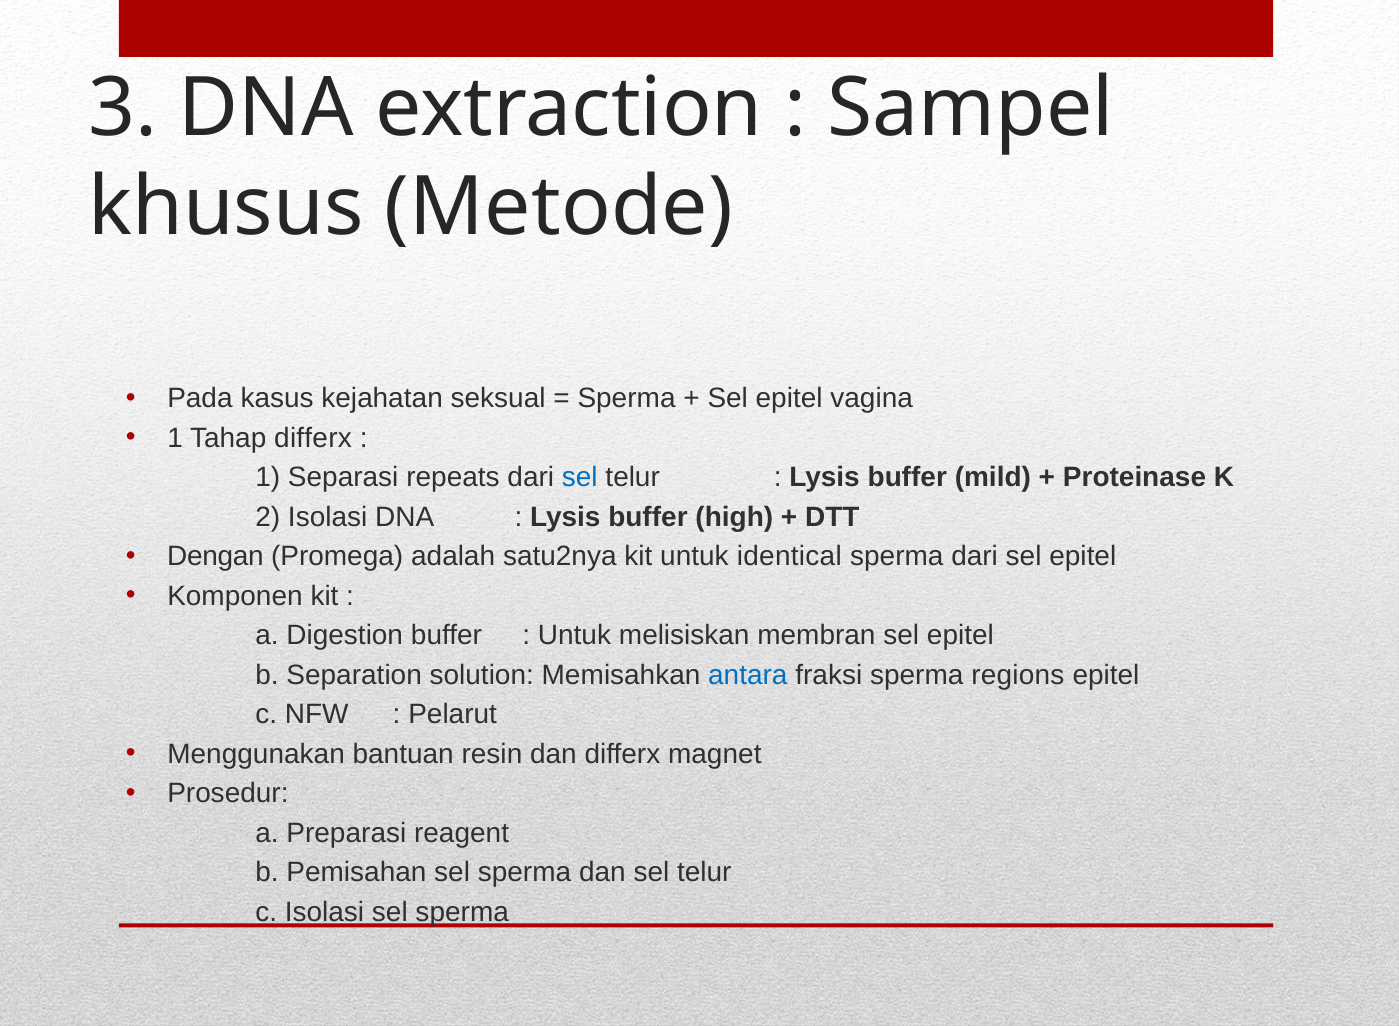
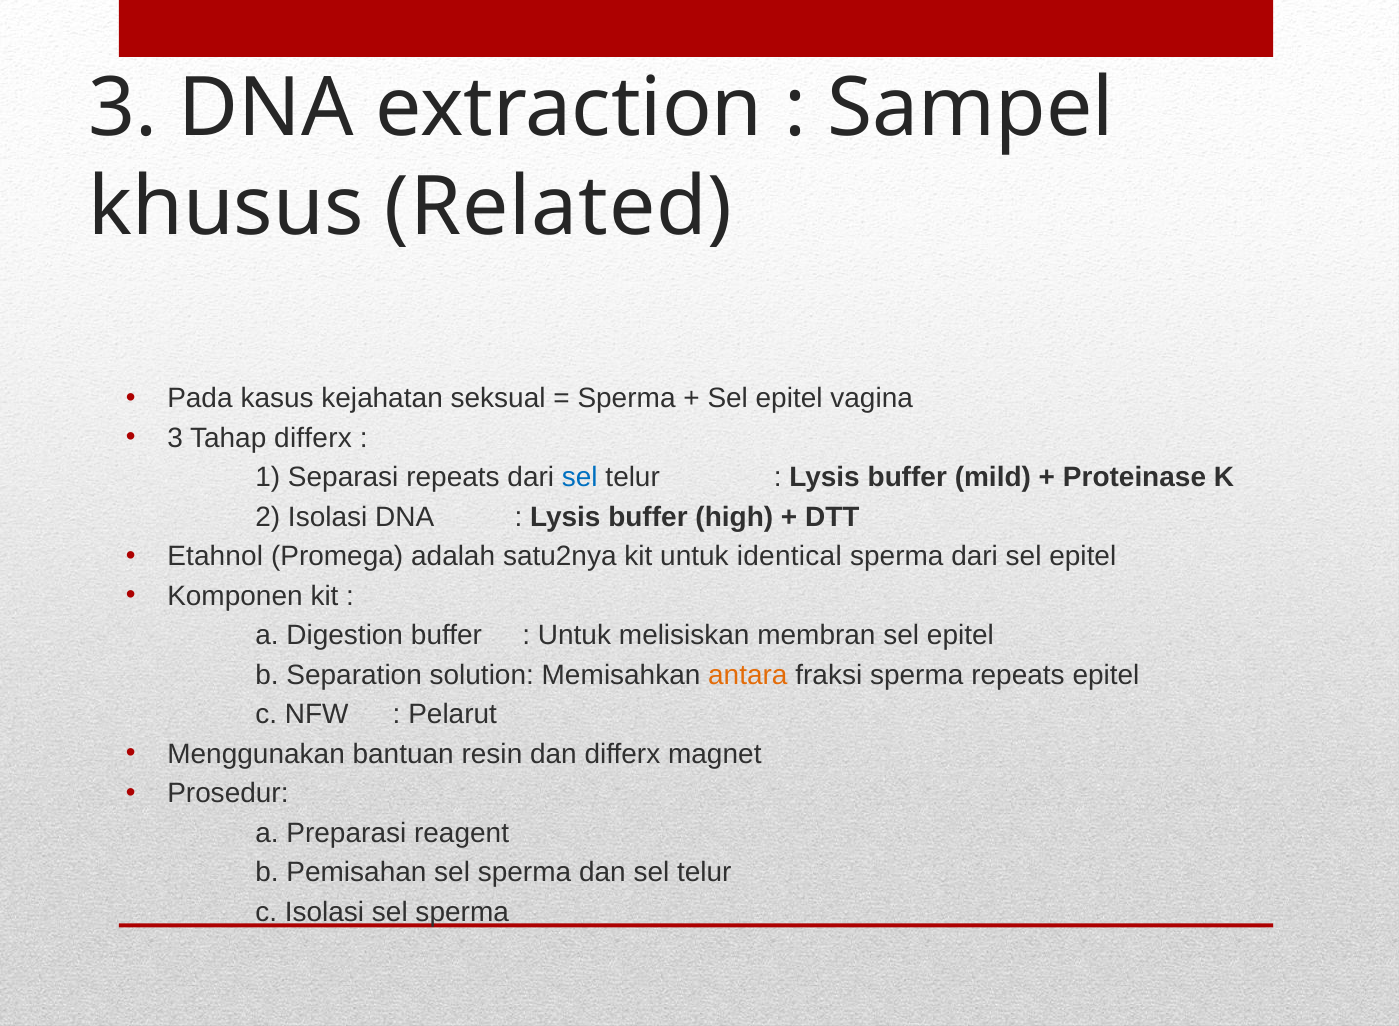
Metode: Metode -> Related
1 at (175, 438): 1 -> 3
Dengan: Dengan -> Etahnol
antara colour: blue -> orange
sperma regions: regions -> repeats
